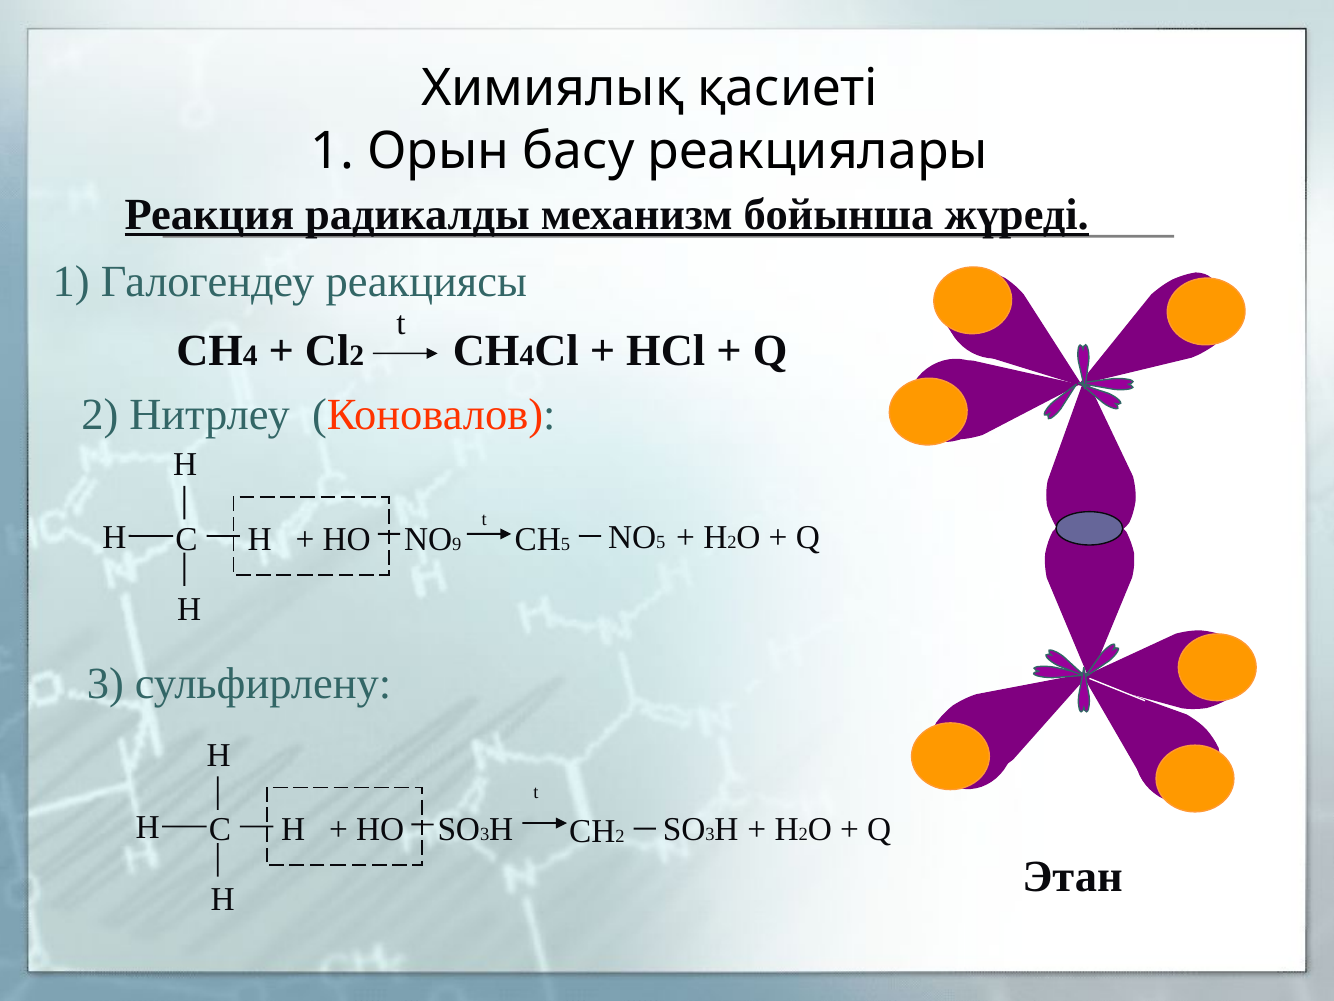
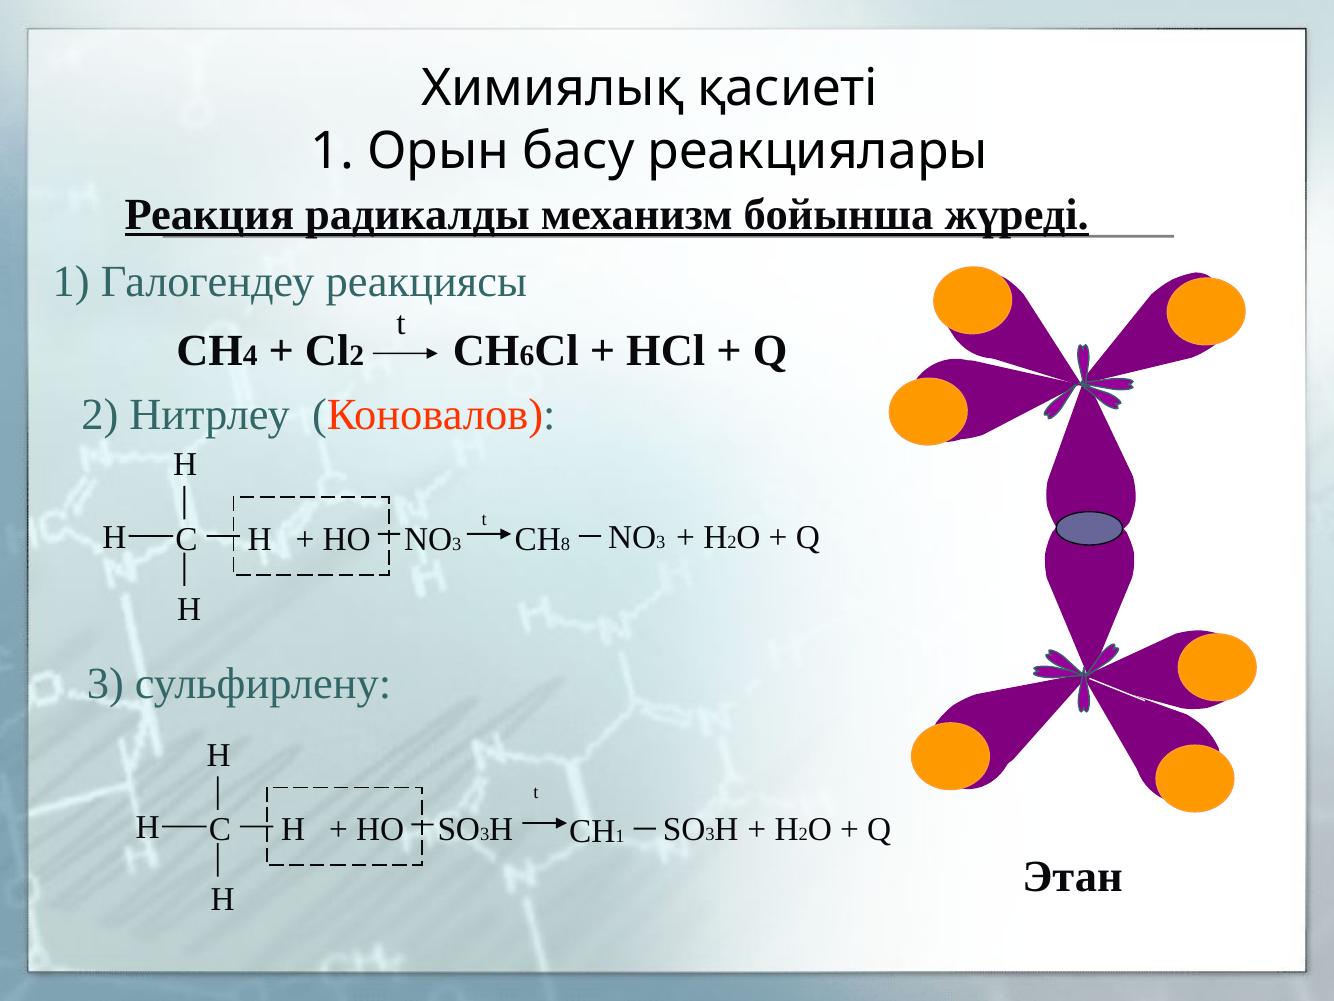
4 at (527, 356): 4 -> 6
9 at (457, 544): 9 -> 3
5 at (565, 544): 5 -> 8
5 at (661, 542): 5 -> 3
2 at (620, 836): 2 -> 1
